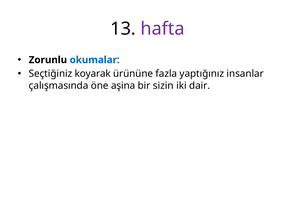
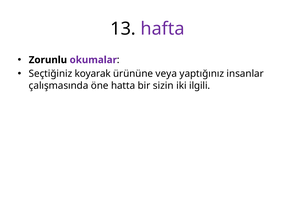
okumalar colour: blue -> purple
fazla: fazla -> veya
aşina: aşina -> hatta
dair: dair -> ilgili
